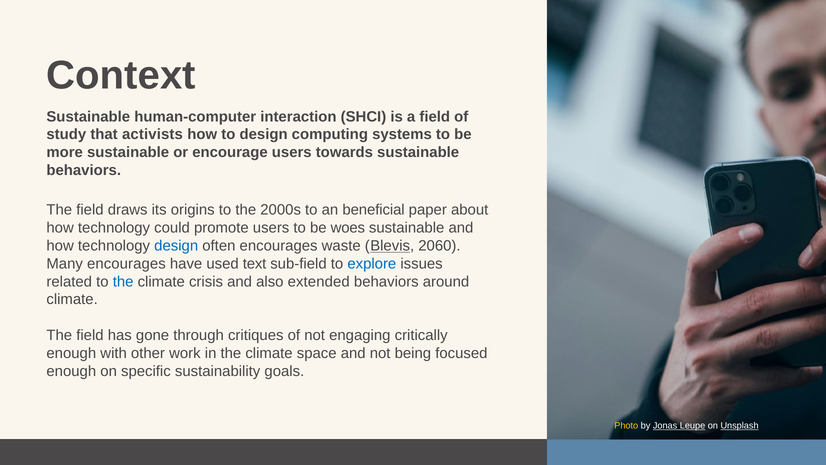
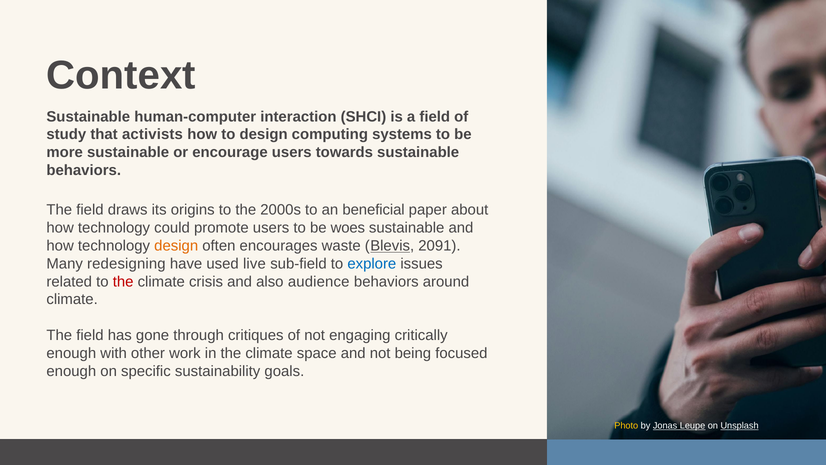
design at (176, 246) colour: blue -> orange
2060: 2060 -> 2091
Many encourages: encourages -> redesigning
text: text -> live
the at (123, 281) colour: blue -> red
extended: extended -> audience
